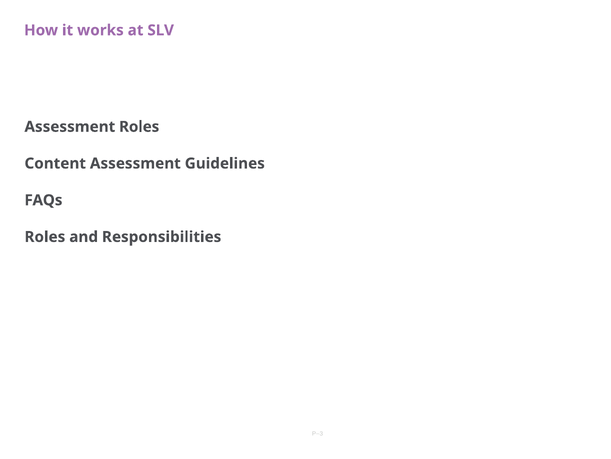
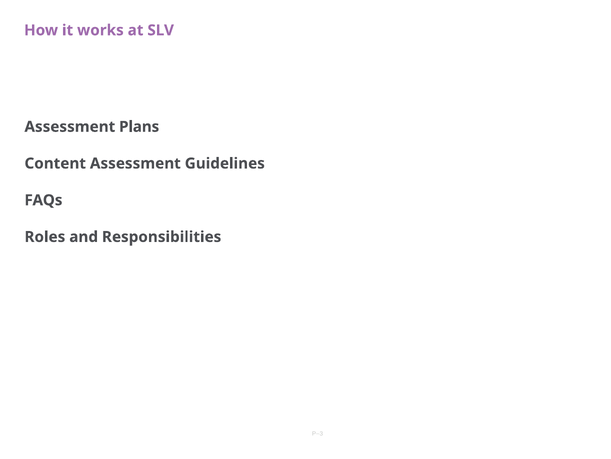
Assessment Roles: Roles -> Plans
